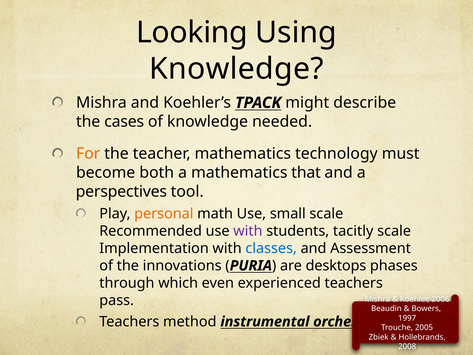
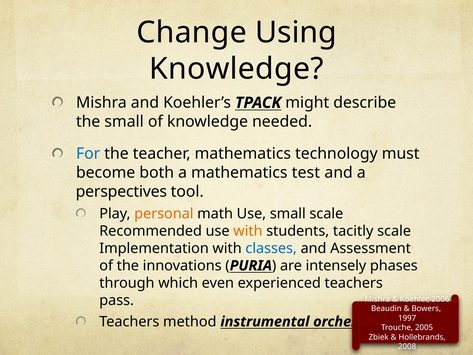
Looking: Looking -> Change
the cases: cases -> small
For colour: orange -> blue
that: that -> test
with at (248, 231) colour: purple -> orange
desktops: desktops -> intensely
